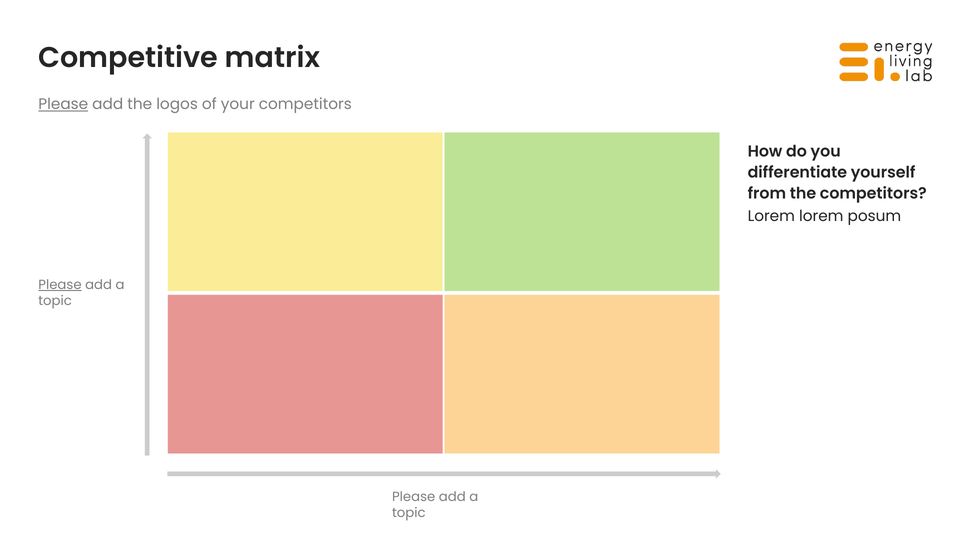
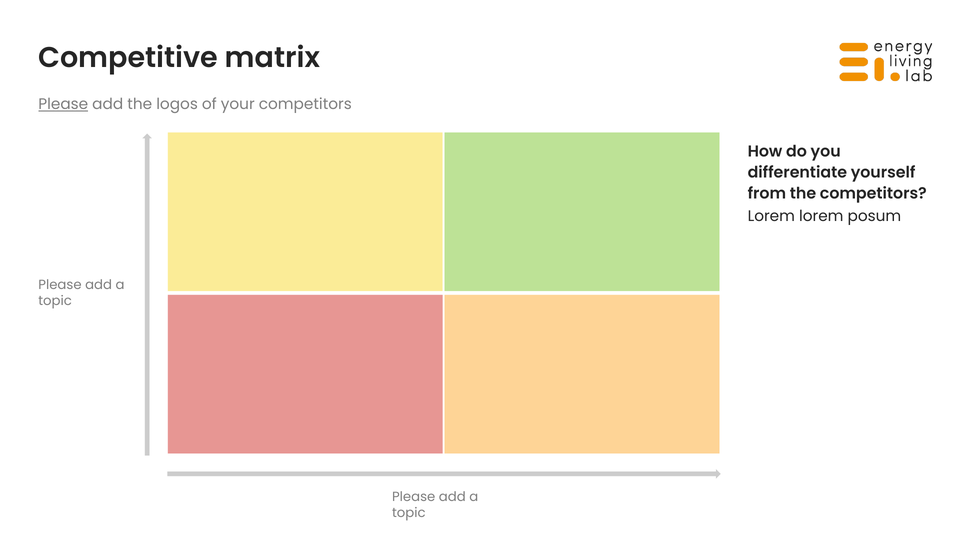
Please at (60, 285) underline: present -> none
